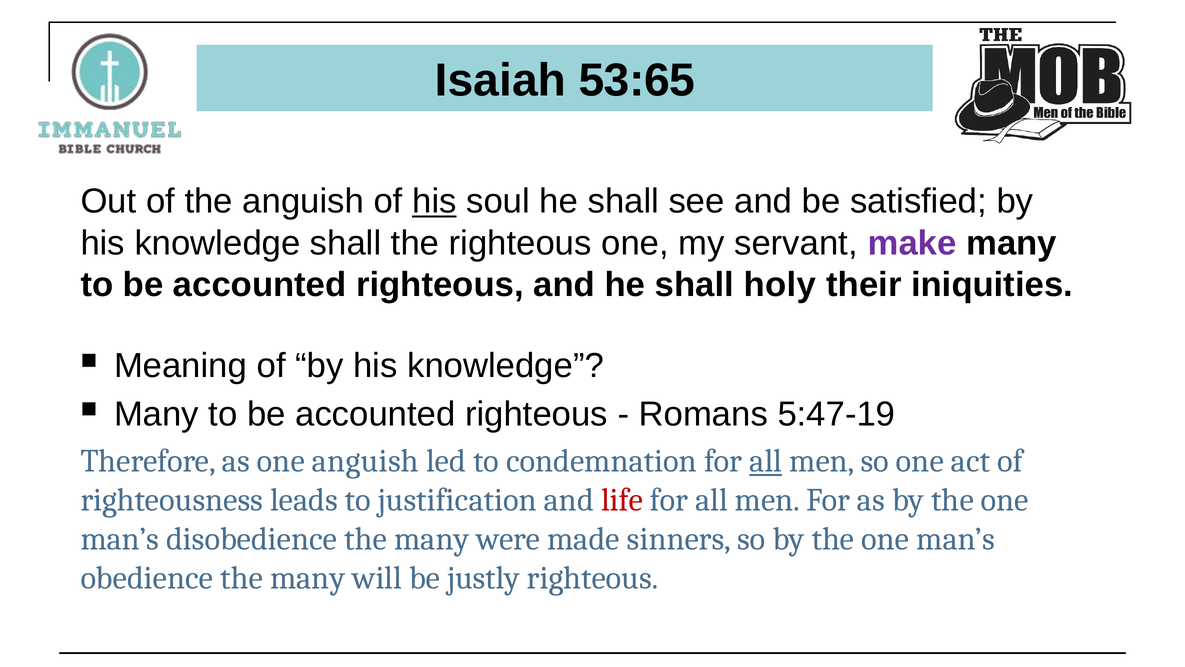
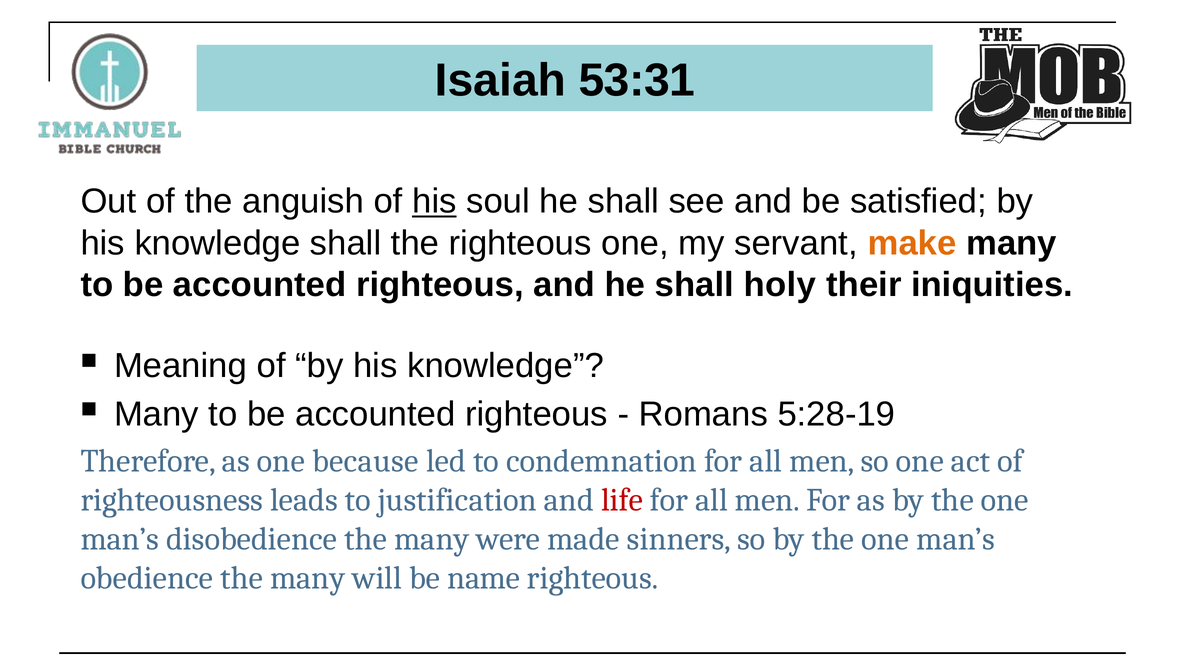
53:65: 53:65 -> 53:31
make colour: purple -> orange
5:47-19: 5:47-19 -> 5:28-19
one anguish: anguish -> because
all at (766, 461) underline: present -> none
justly: justly -> name
